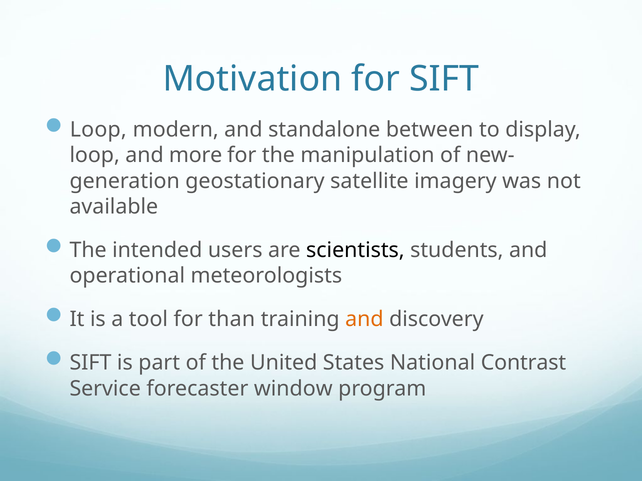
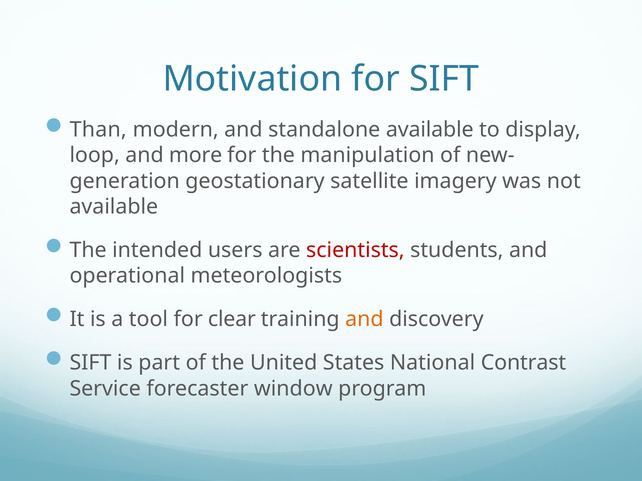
Loop at (98, 130): Loop -> Than
standalone between: between -> available
scientists colour: black -> red
than: than -> clear
